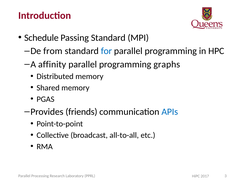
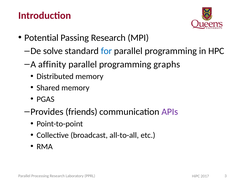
Schedule: Schedule -> Potential
Passing Standard: Standard -> Research
from: from -> solve
APIs colour: blue -> purple
